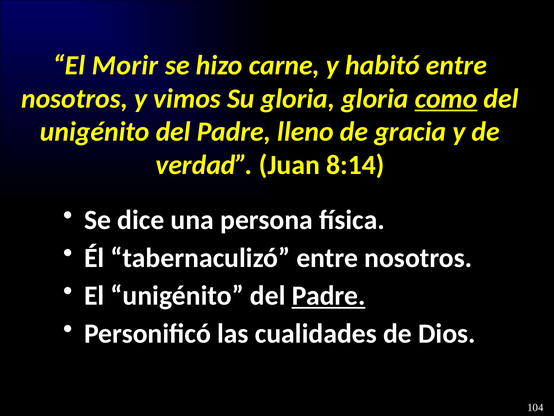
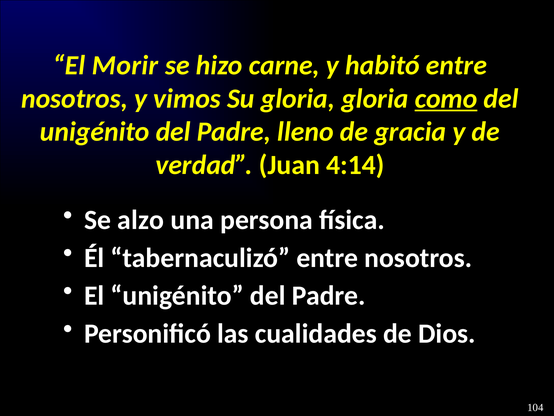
8:14: 8:14 -> 4:14
dice: dice -> alzo
Padre at (329, 295) underline: present -> none
